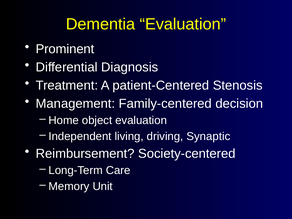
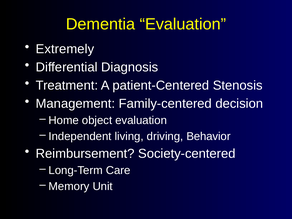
Prominent: Prominent -> Extremely
Synaptic: Synaptic -> Behavior
